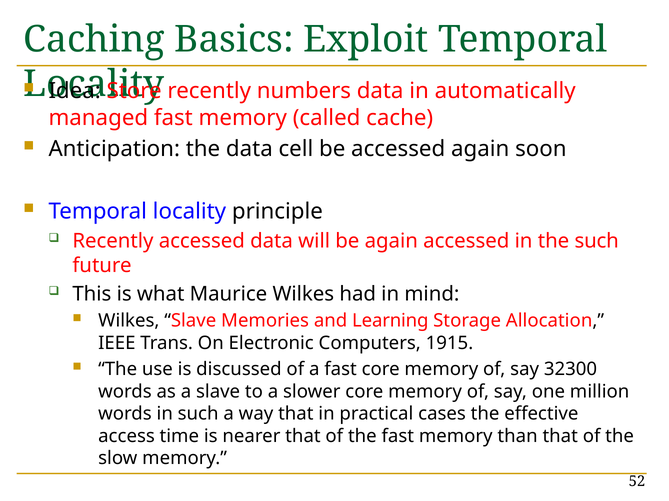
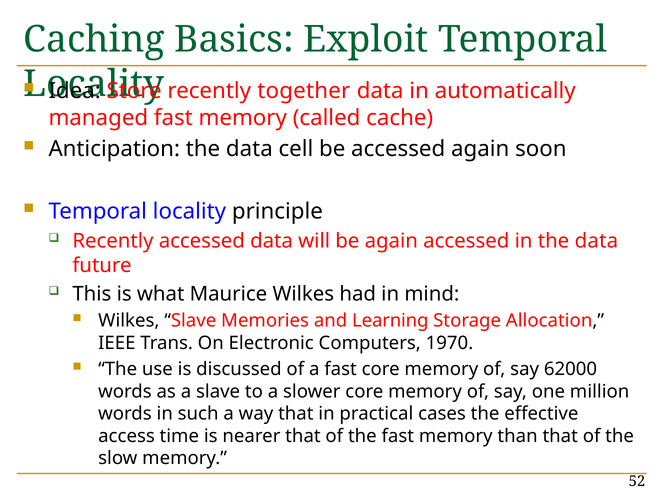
numbers: numbers -> together
in the such: such -> data
1915: 1915 -> 1970
32300: 32300 -> 62000
